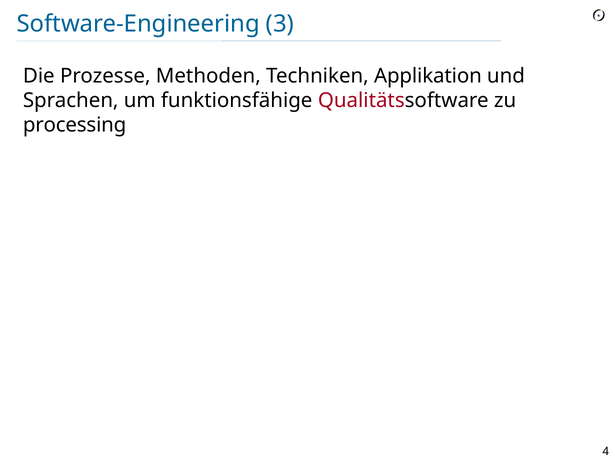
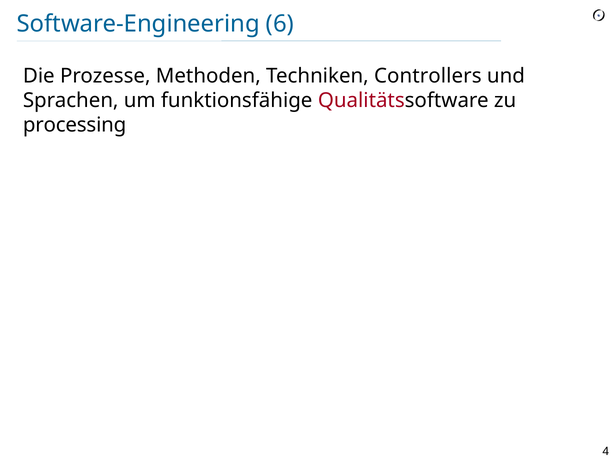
3: 3 -> 6
Applikation: Applikation -> Controllers
